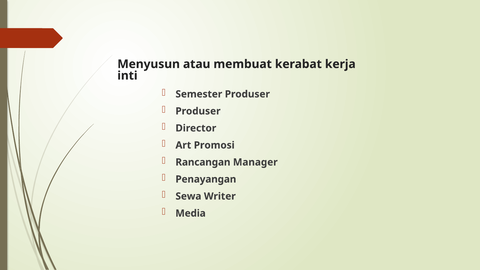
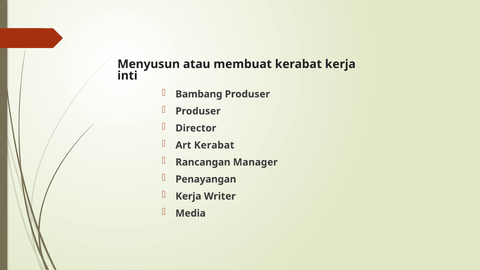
Semester: Semester -> Bambang
Art Promosi: Promosi -> Kerabat
Sewa at (188, 196): Sewa -> Kerja
